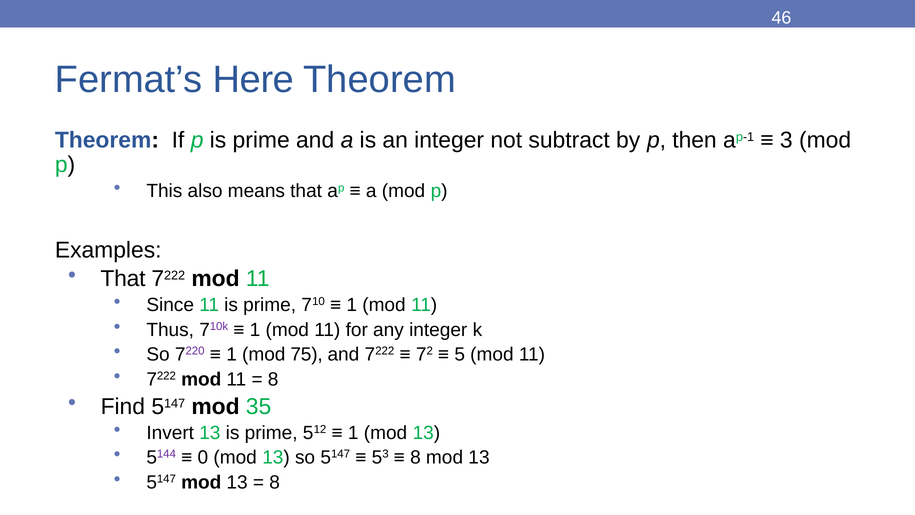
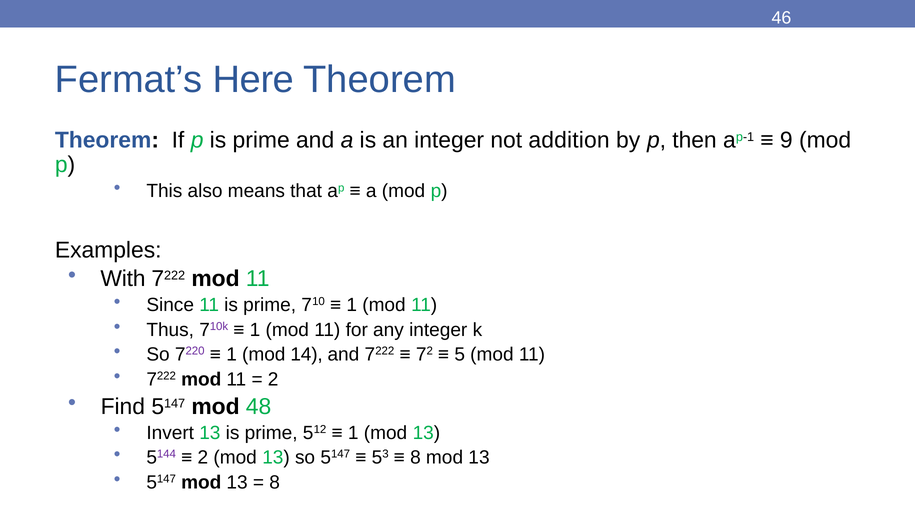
subtract: subtract -> addition
3: 3 -> 9
That at (123, 279): That -> With
75: 75 -> 14
8 at (273, 379): 8 -> 2
35: 35 -> 48
0 at (203, 457): 0 -> 2
